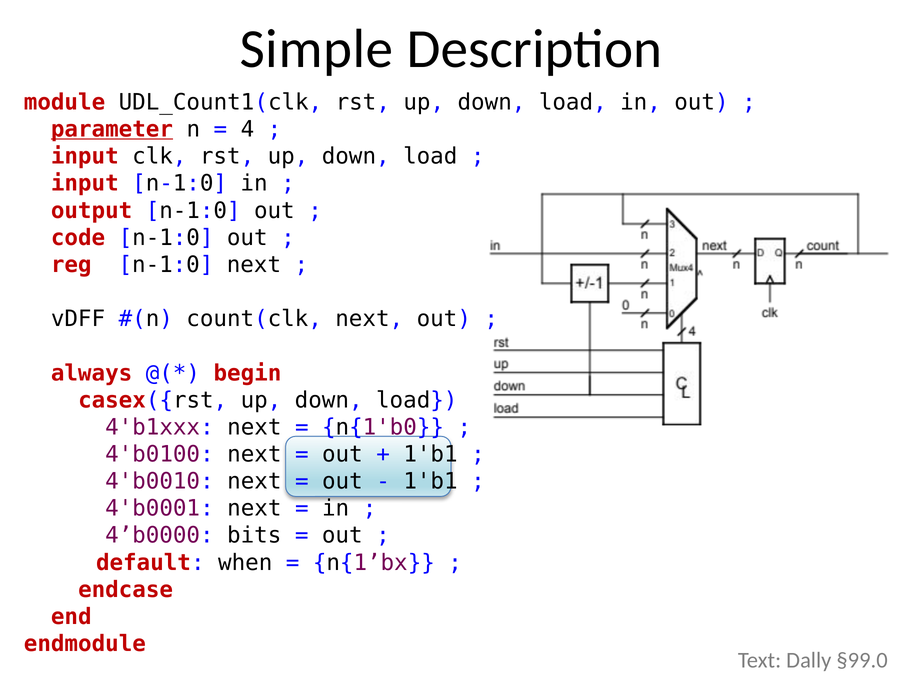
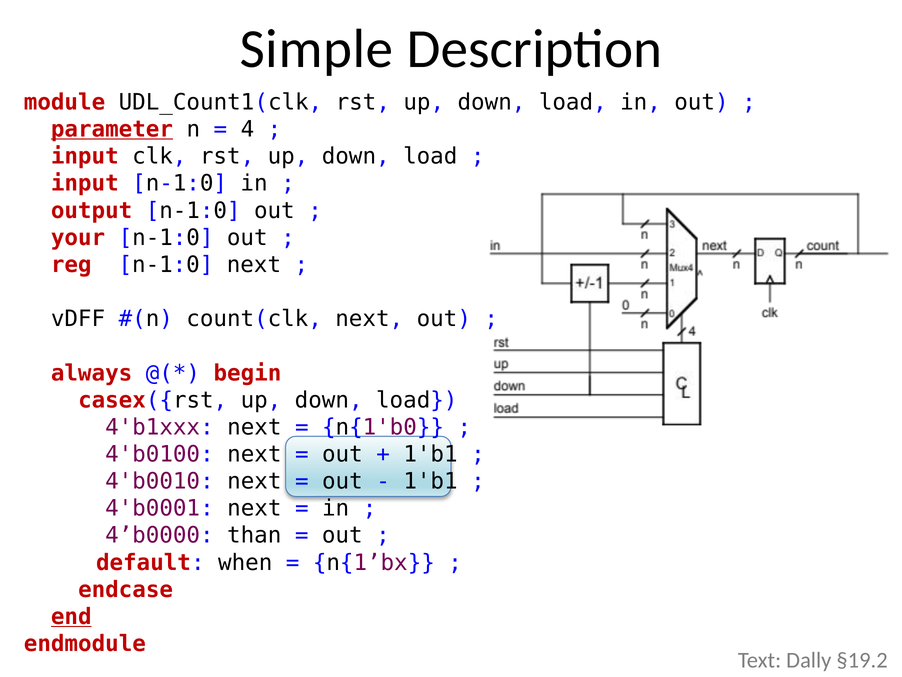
code: code -> your
bits: bits -> than
end underline: none -> present
§99.0: §99.0 -> §19.2
